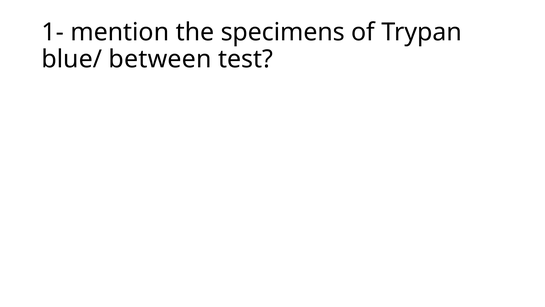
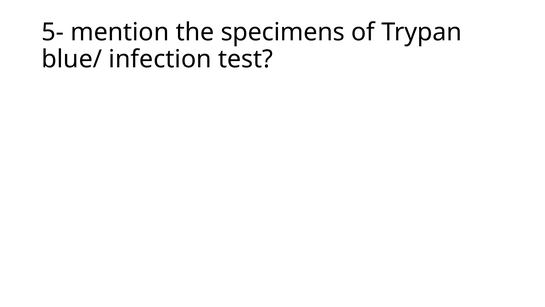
1-: 1- -> 5-
between: between -> infection
